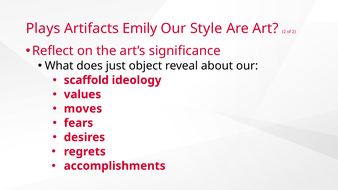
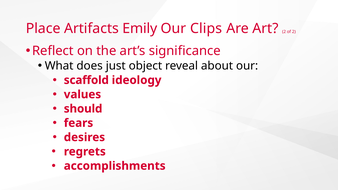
Plays: Plays -> Place
Style: Style -> Clips
moves: moves -> should
